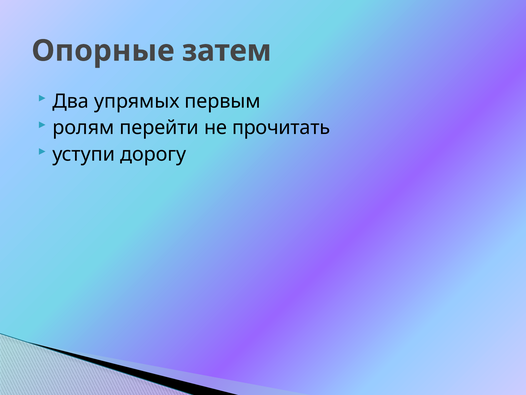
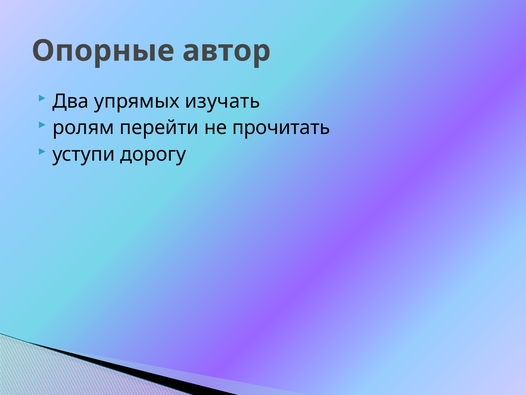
затем: затем -> автор
первым: первым -> изучать
